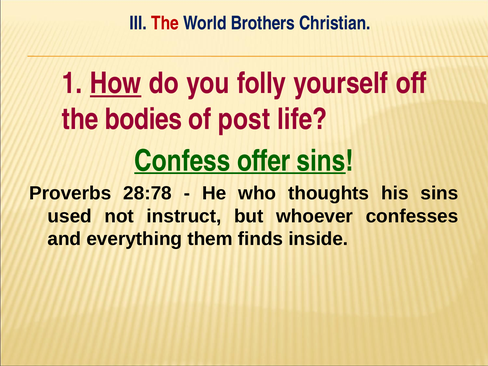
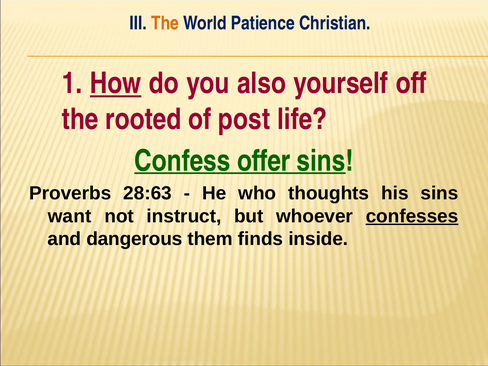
The at (165, 23) colour: red -> orange
Brothers: Brothers -> Patience
folly: folly -> also
bodies: bodies -> rooted
28:78: 28:78 -> 28:63
used: used -> want
confesses underline: none -> present
everything: everything -> dangerous
